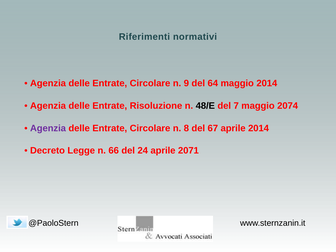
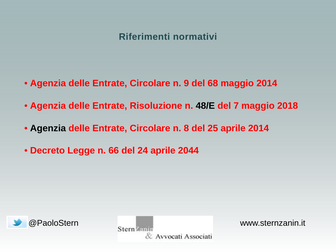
64: 64 -> 68
2074: 2074 -> 2018
Agenzia at (48, 128) colour: purple -> black
67: 67 -> 25
2071: 2071 -> 2044
